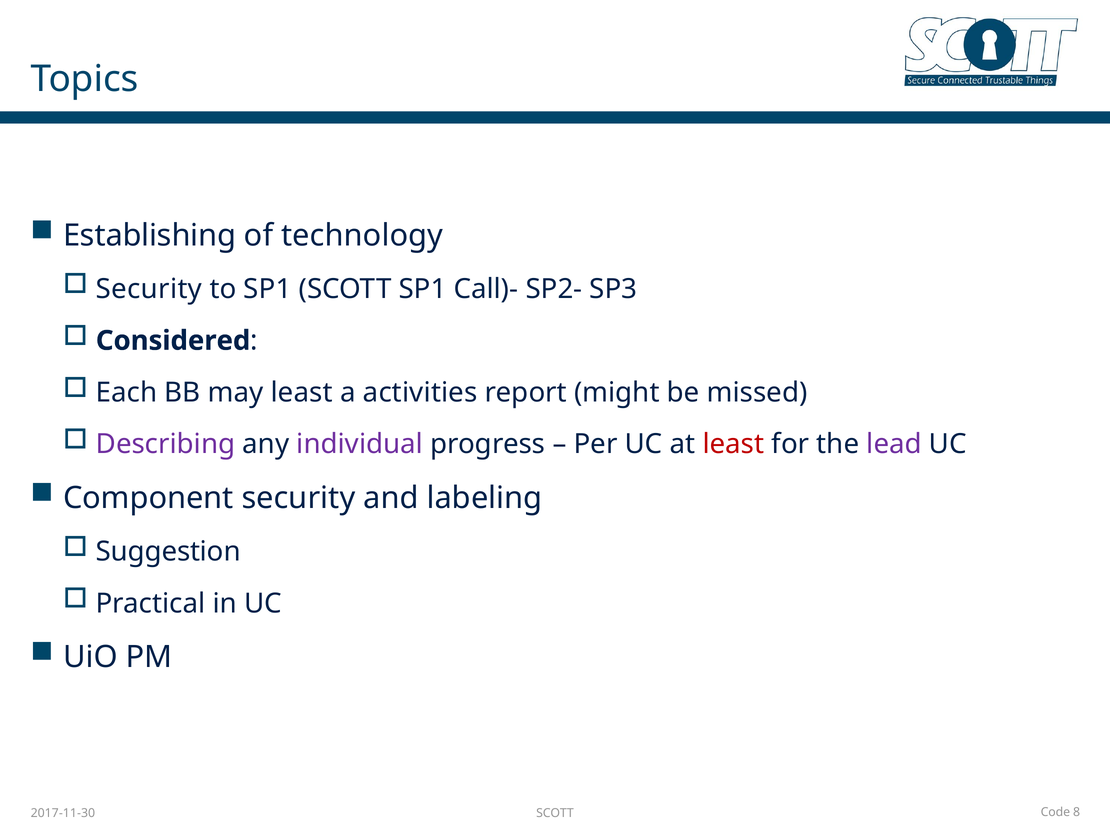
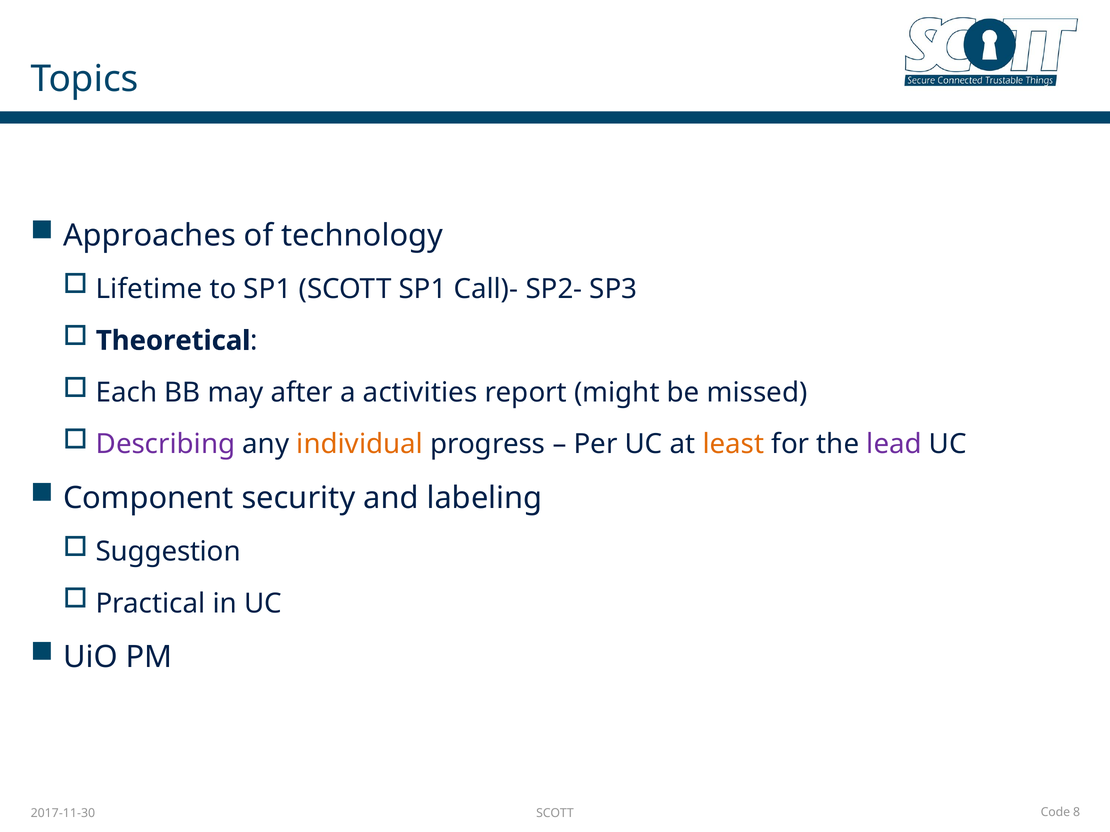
Establishing: Establishing -> Approaches
Security at (149, 289): Security -> Lifetime
Considered: Considered -> Theoretical
may least: least -> after
individual colour: purple -> orange
least at (733, 445) colour: red -> orange
